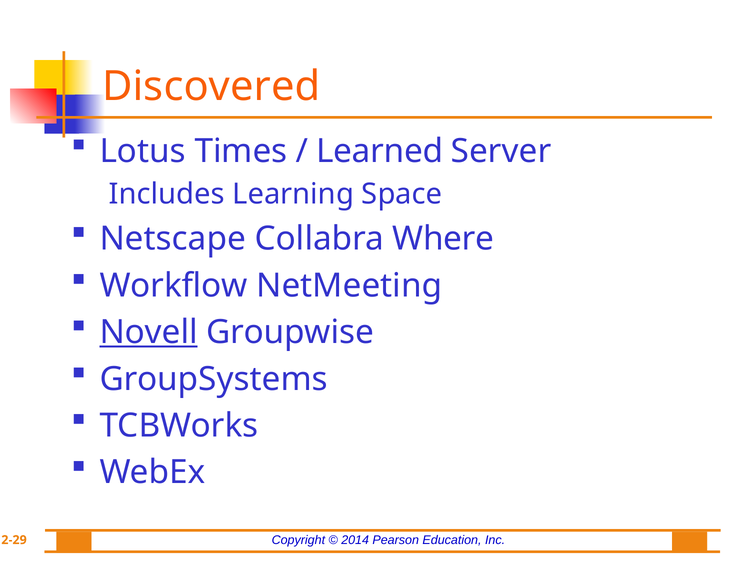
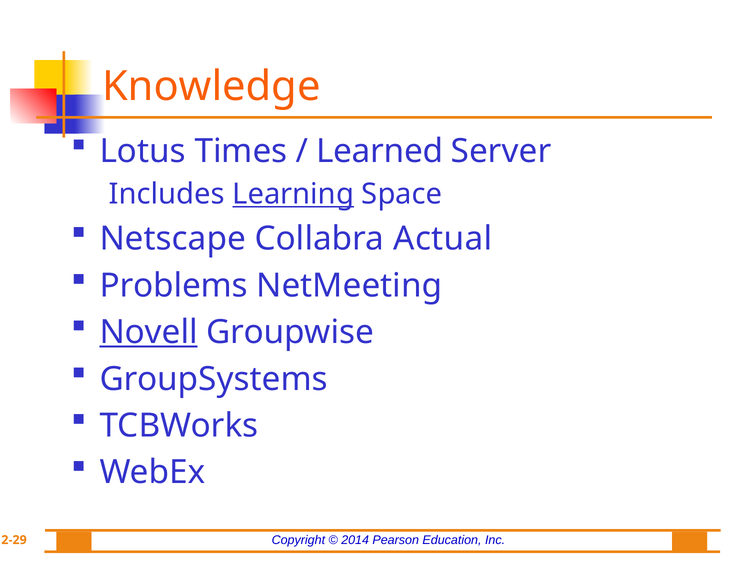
Discovered: Discovered -> Knowledge
Learning underline: none -> present
Where: Where -> Actual
Workflow: Workflow -> Problems
